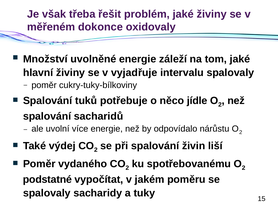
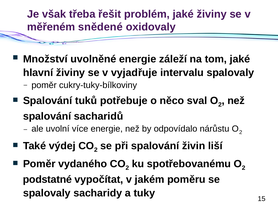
dokonce: dokonce -> snědené
jídle: jídle -> sval
